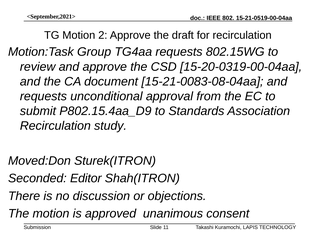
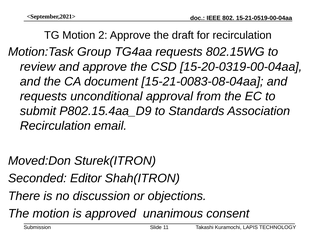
study: study -> email
